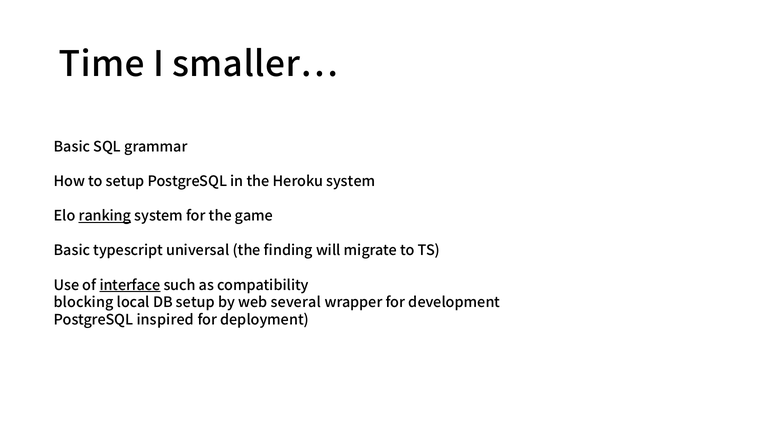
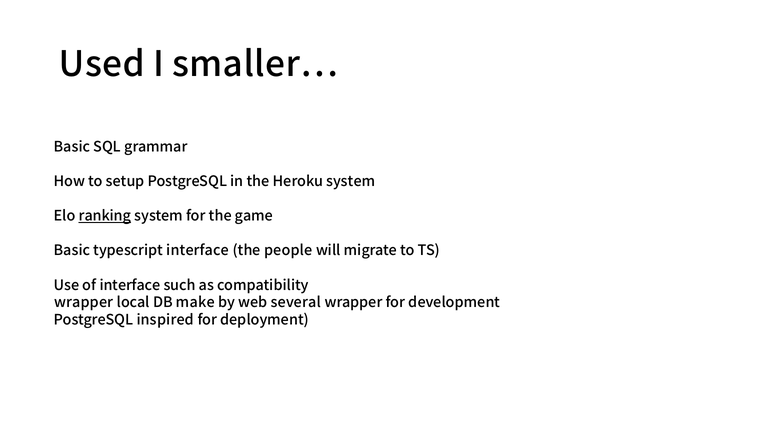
Time: Time -> Used
typescript universal: universal -> interface
finding: finding -> people
interface at (130, 285) underline: present -> none
blocking at (84, 303): blocking -> wrapper
DB setup: setup -> make
